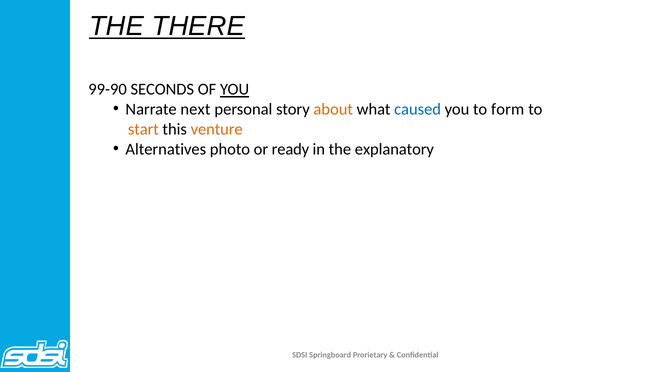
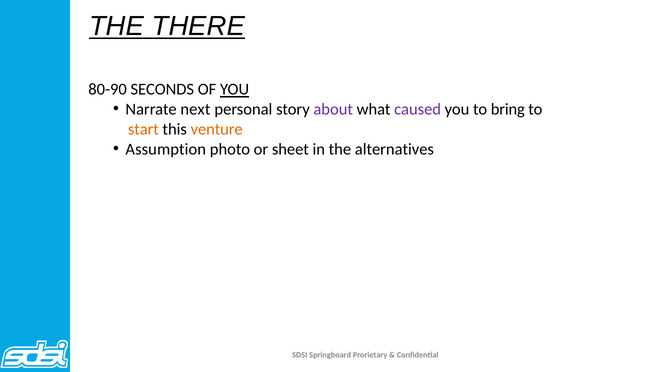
99-90: 99-90 -> 80-90
about colour: orange -> purple
caused colour: blue -> purple
form: form -> bring
Alternatives: Alternatives -> Assumption
ready: ready -> sheet
explanatory: explanatory -> alternatives
